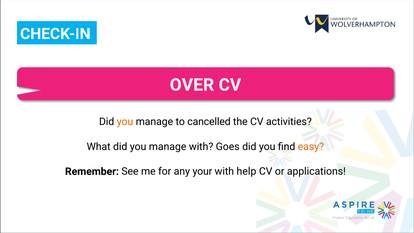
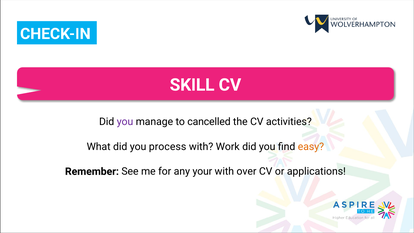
OVER: OVER -> SKILL
you at (125, 122) colour: orange -> purple
What did you manage: manage -> process
Goes: Goes -> Work
help: help -> over
